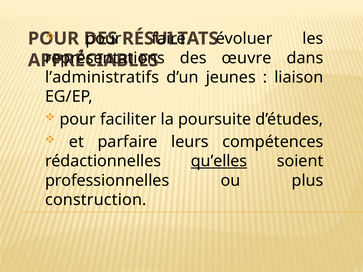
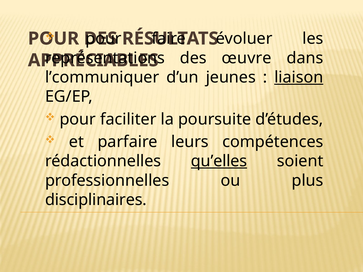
l’administratifs: l’administratifs -> l’communiquer
liaison underline: none -> present
construction: construction -> disciplinaires
